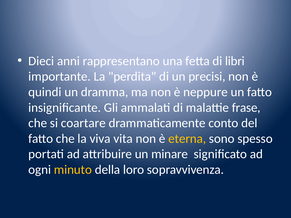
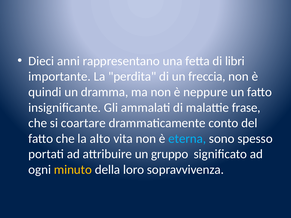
precisi: precisi -> freccia
viva: viva -> alto
eterna colour: yellow -> light blue
minare: minare -> gruppo
